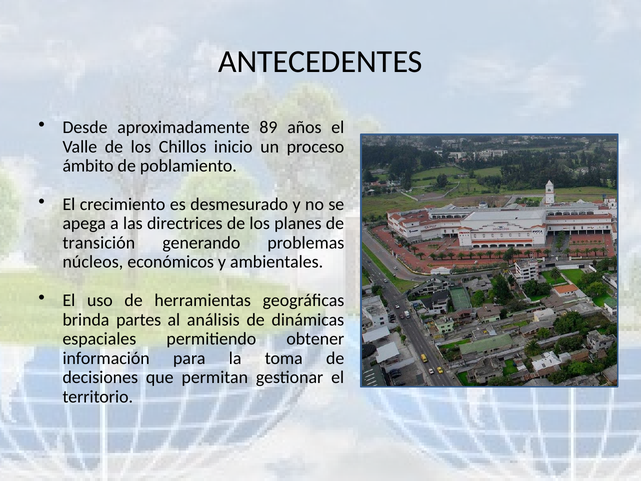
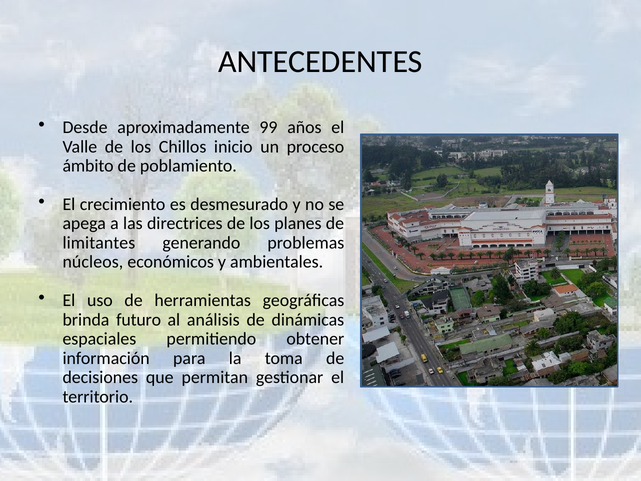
89: 89 -> 99
transición: transición -> limitantes
partes: partes -> futuro
